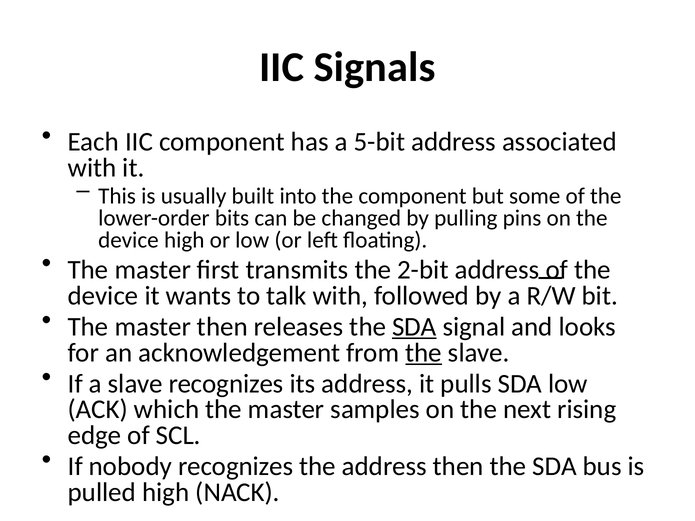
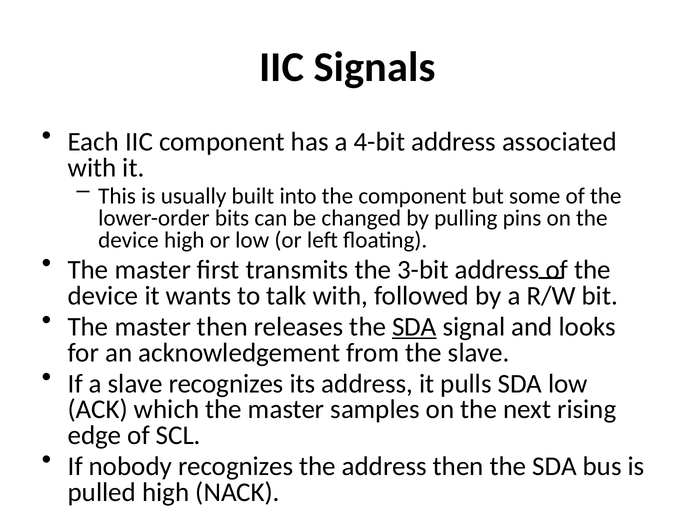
5-bit: 5-bit -> 4-bit
2-bit: 2-bit -> 3-bit
the at (424, 353) underline: present -> none
